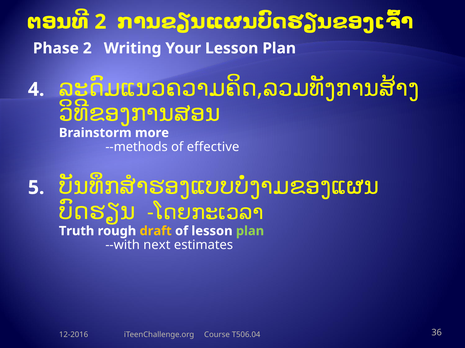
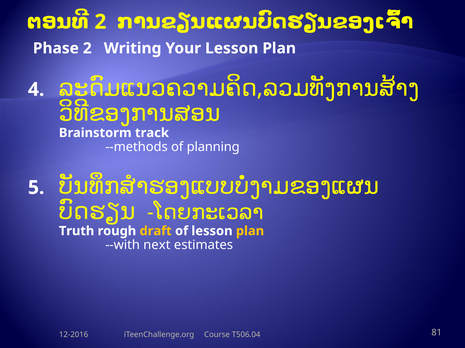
more: more -> track
effective: effective -> planning
plan at (250, 231) colour: light green -> yellow
36: 36 -> 81
